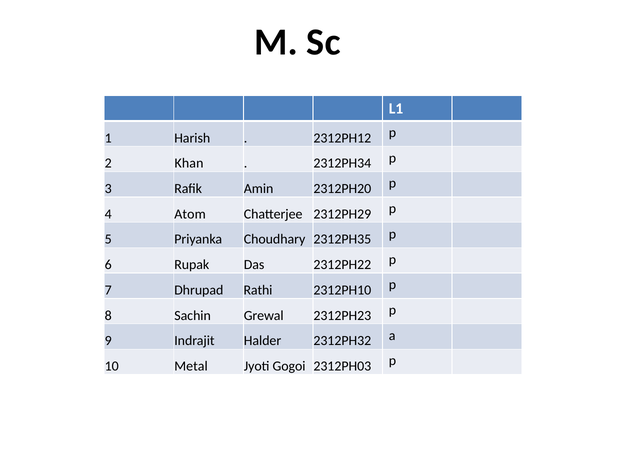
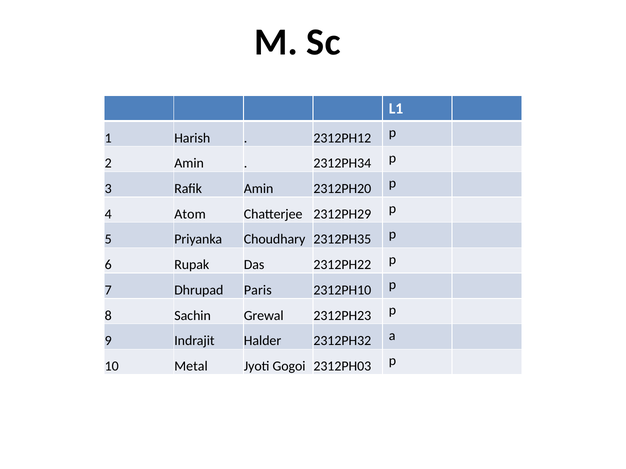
2 Khan: Khan -> Amin
Rathi: Rathi -> Paris
